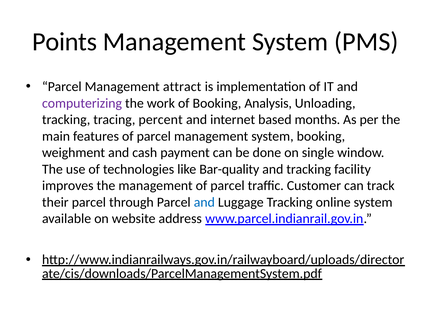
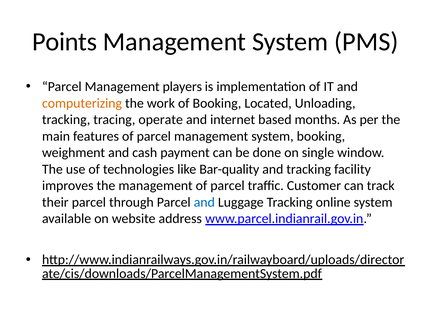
attract: attract -> players
computerizing colour: purple -> orange
Analysis: Analysis -> Located
percent: percent -> operate
